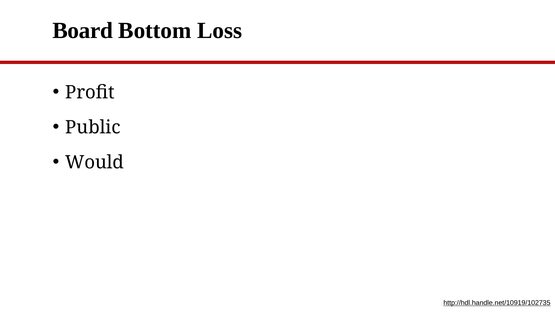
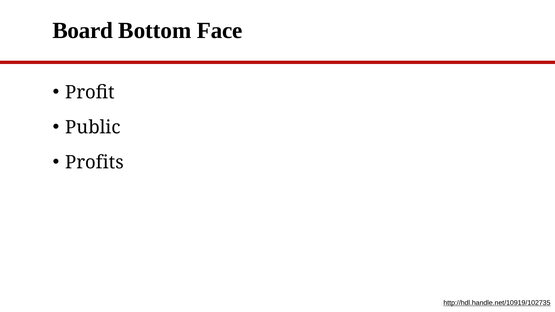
Loss: Loss -> Face
Would: Would -> Profits
